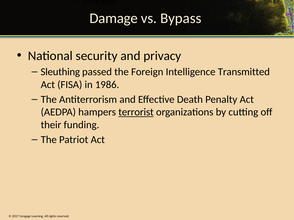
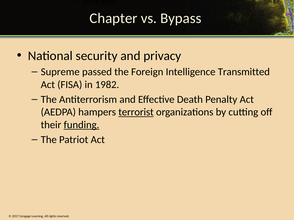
Damage: Damage -> Chapter
Sleuthing: Sleuthing -> Supreme
1986: 1986 -> 1982
funding underline: none -> present
